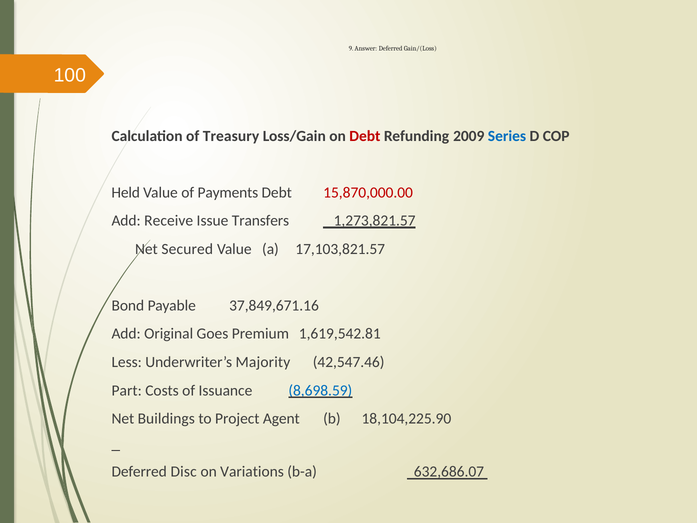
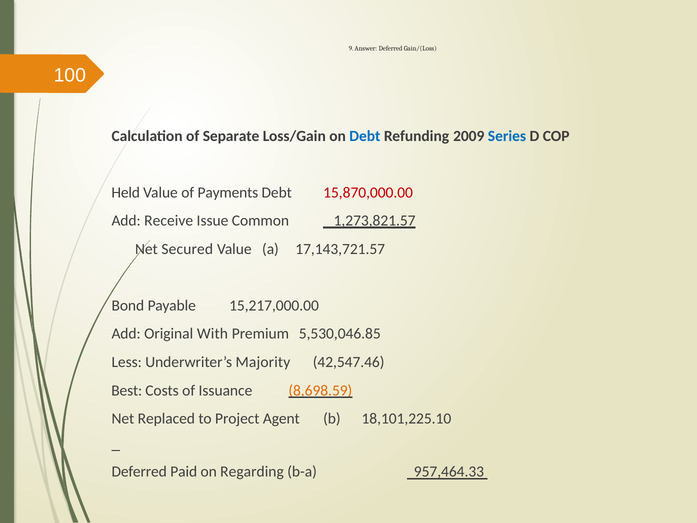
Treasury: Treasury -> Separate
Debt at (365, 136) colour: red -> blue
Transfers: Transfers -> Common
17,103,821.57: 17,103,821.57 -> 17,143,721.57
37,849,671.16: 37,849,671.16 -> 15,217,000.00
Goes: Goes -> With
1,619,542.81: 1,619,542.81 -> 5,530,046.85
Part: Part -> Best
8,698.59 colour: blue -> orange
Buildings: Buildings -> Replaced
18,104,225.90: 18,104,225.90 -> 18,101,225.10
Disc: Disc -> Paid
Variations: Variations -> Regarding
632,686.07: 632,686.07 -> 957,464.33
